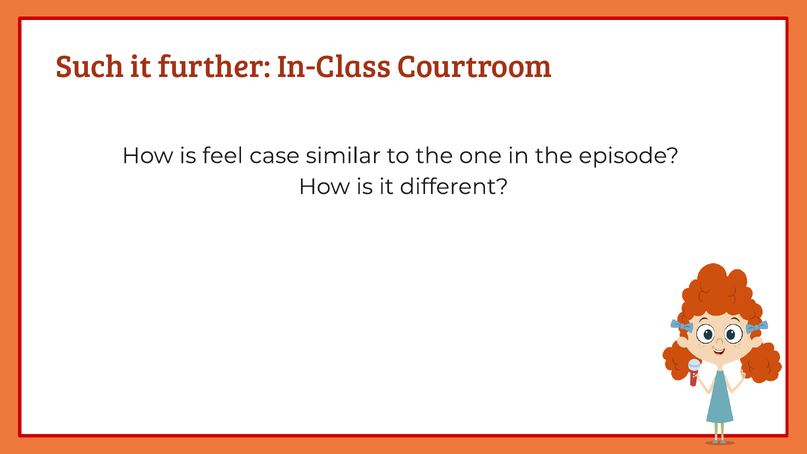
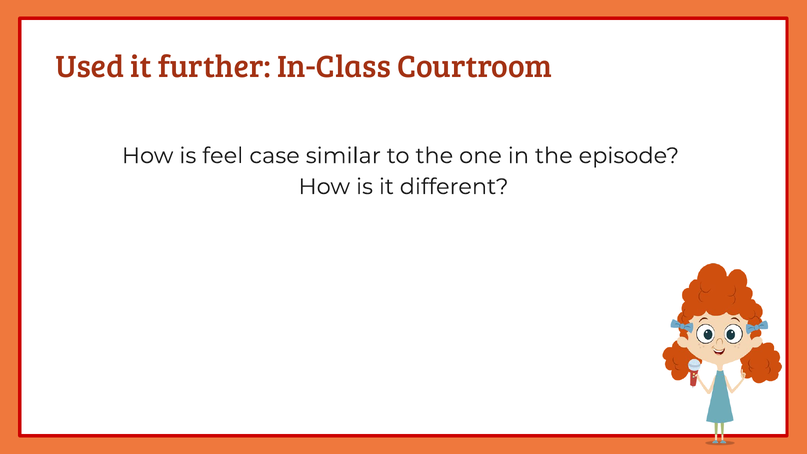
Such: Such -> Used
